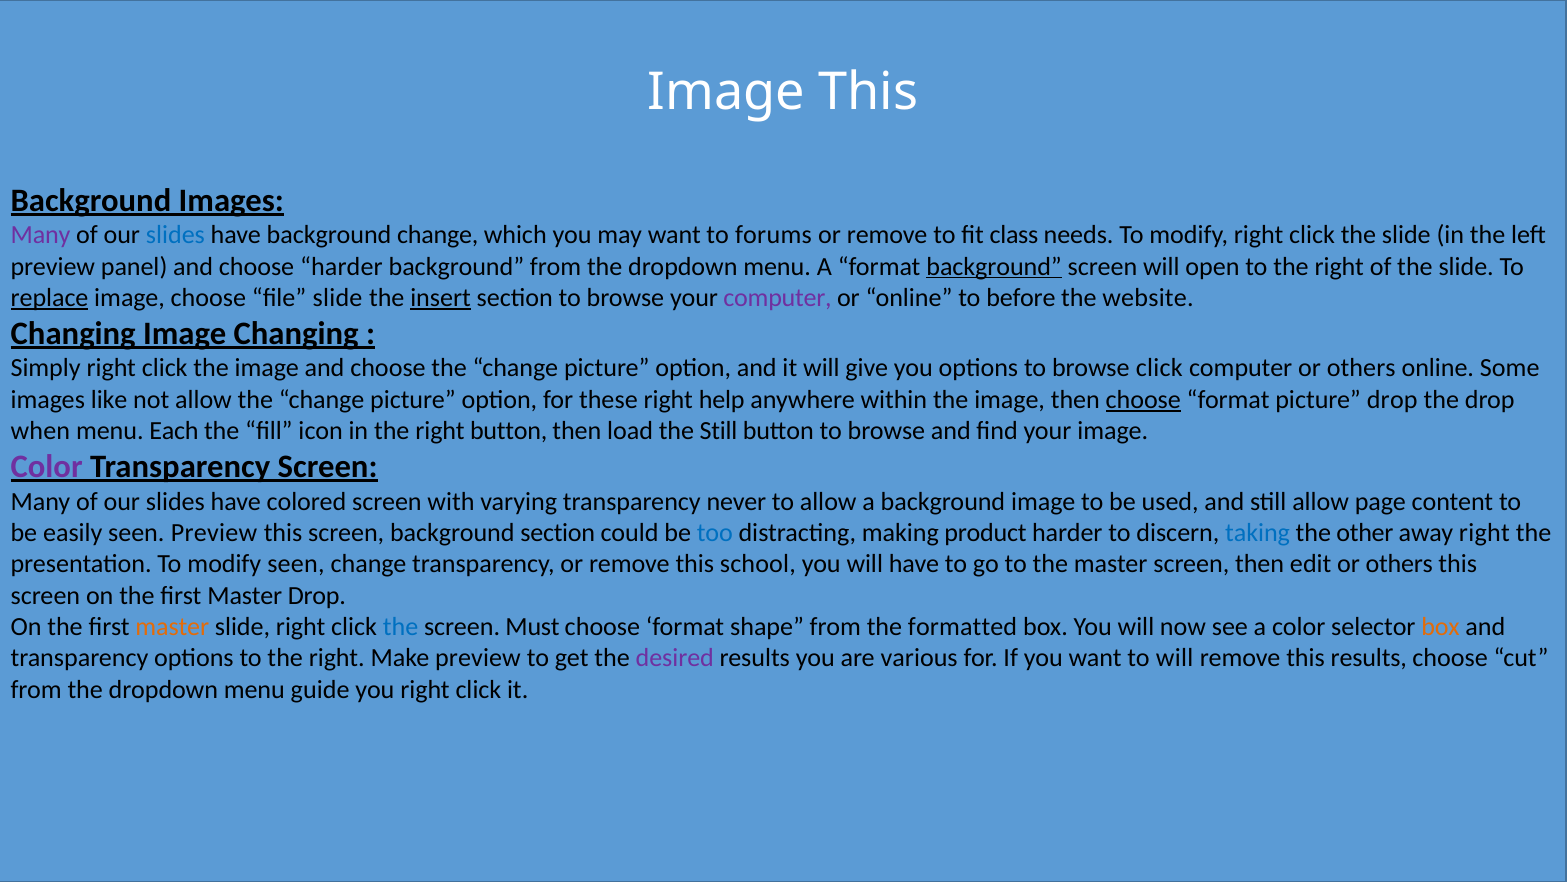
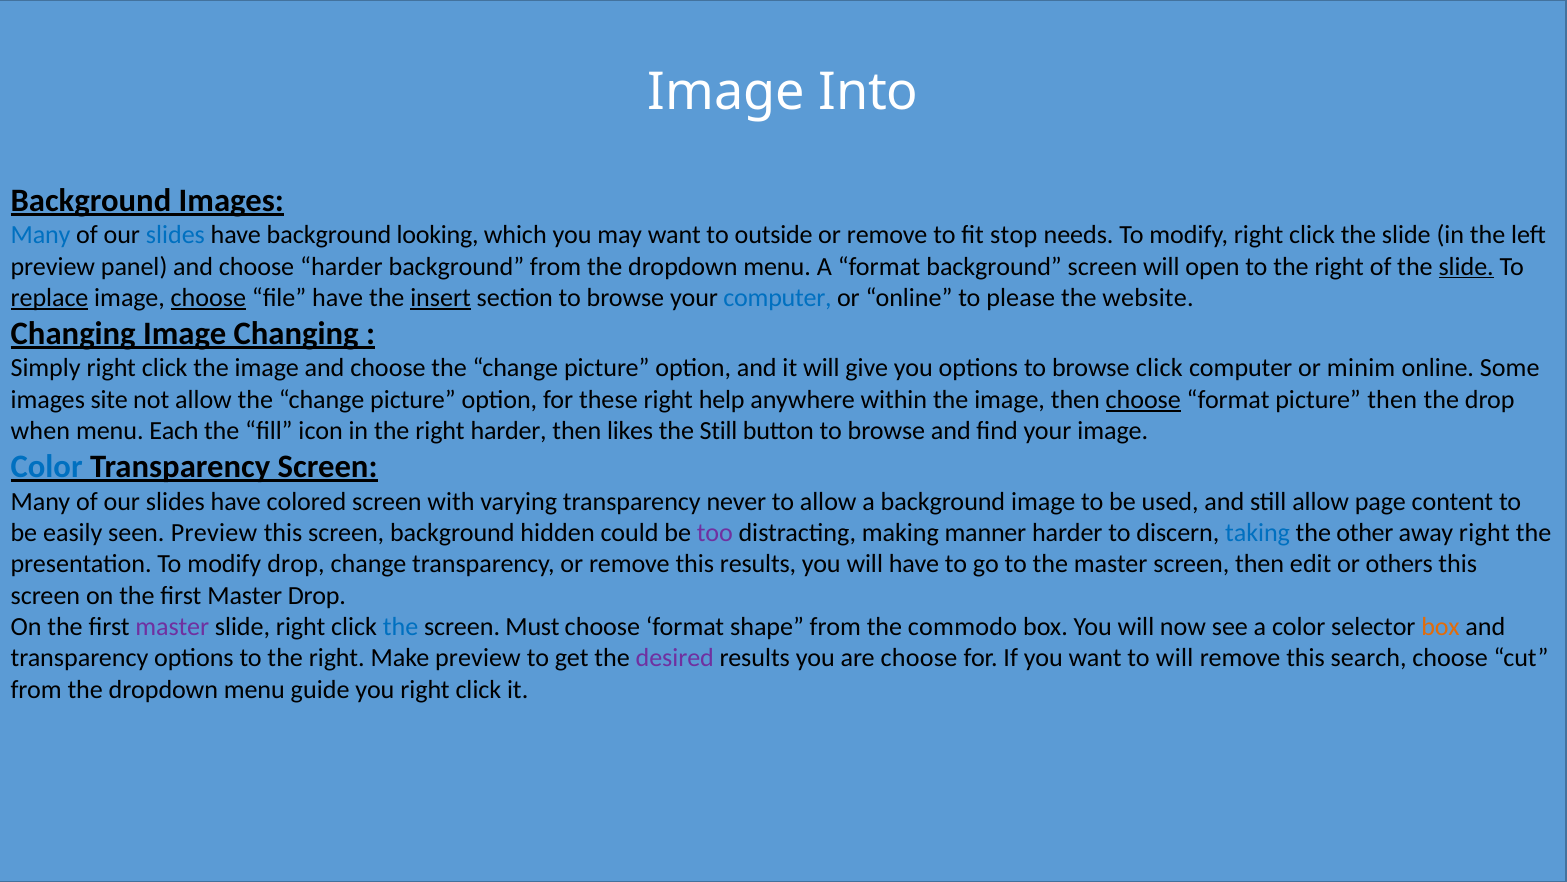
Image This: This -> Into
Many at (41, 235) colour: purple -> blue
background change: change -> looking
forums: forums -> outside
class: class -> stop
background at (994, 266) underline: present -> none
slide at (1466, 266) underline: none -> present
choose at (208, 298) underline: none -> present
file slide: slide -> have
computer at (778, 298) colour: purple -> blue
before: before -> please
computer or others: others -> minim
like: like -> site
picture drop: drop -> then
right button: button -> harder
load: load -> likes
Color at (47, 466) colour: purple -> blue
background section: section -> hidden
too colour: blue -> purple
product: product -> manner
modify seen: seen -> drop
this school: school -> results
master at (172, 627) colour: orange -> purple
formatted: formatted -> commodo
are various: various -> choose
this results: results -> search
